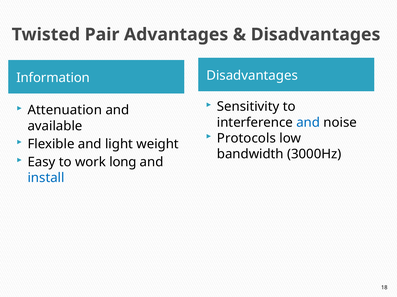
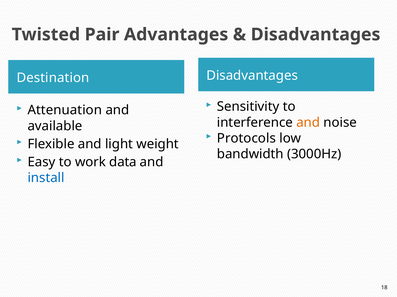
Information: Information -> Destination
and at (308, 123) colour: blue -> orange
long: long -> data
